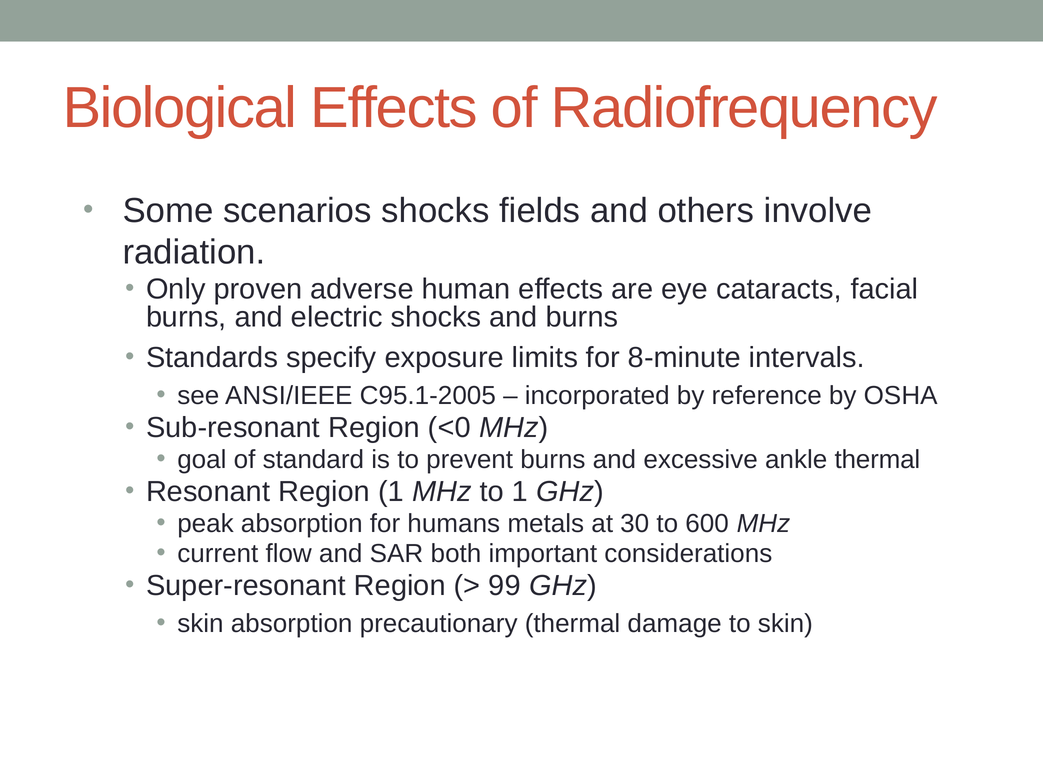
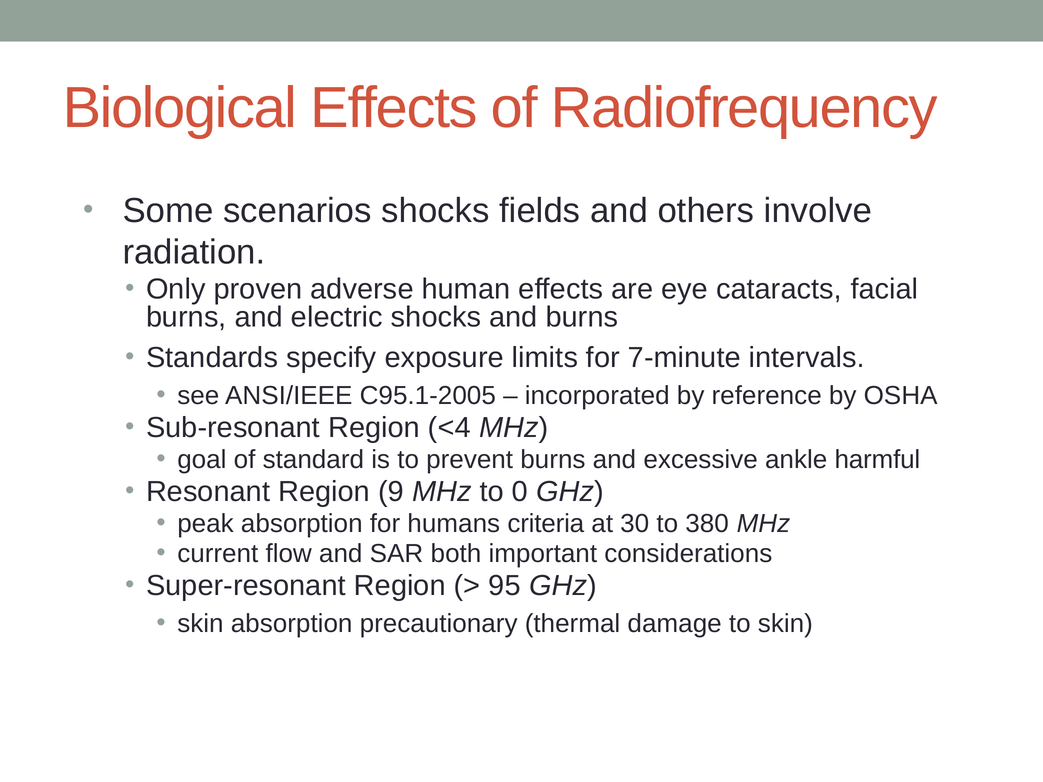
8-minute: 8-minute -> 7-minute
<0: <0 -> <4
ankle thermal: thermal -> harmful
Region 1: 1 -> 9
to 1: 1 -> 0
metals: metals -> criteria
600: 600 -> 380
99: 99 -> 95
